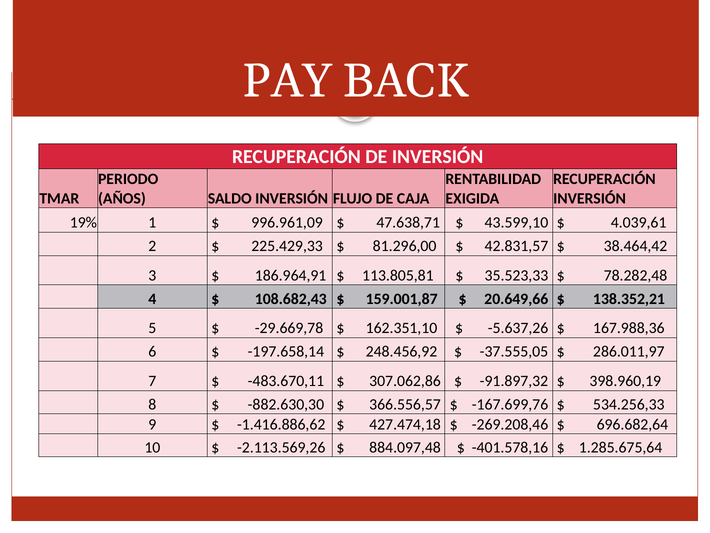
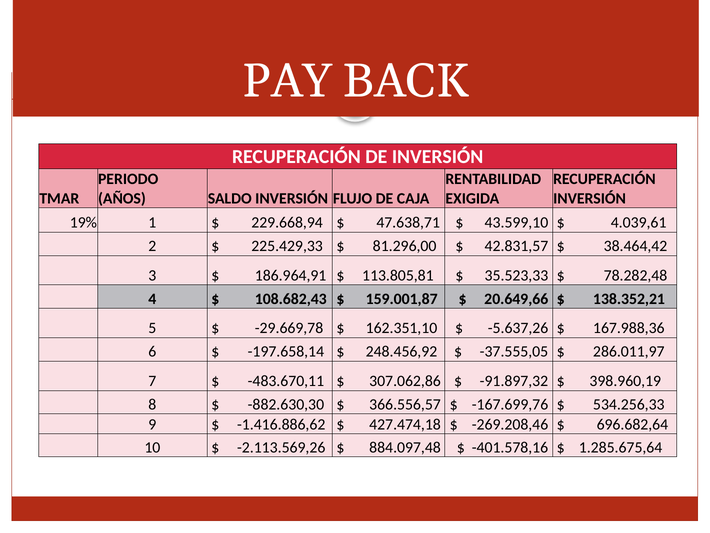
996.961,09: 996.961,09 -> 229.668,94
